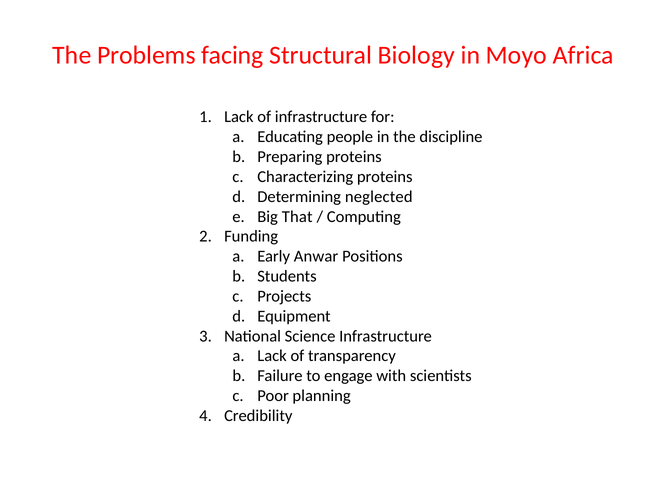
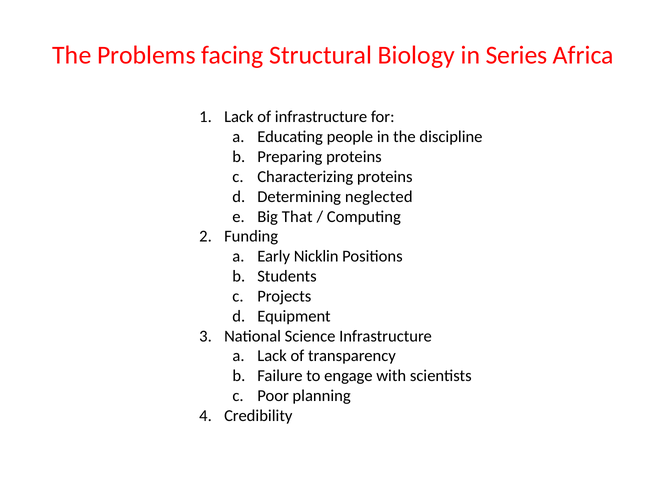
Moyo: Moyo -> Series
Anwar: Anwar -> Nicklin
